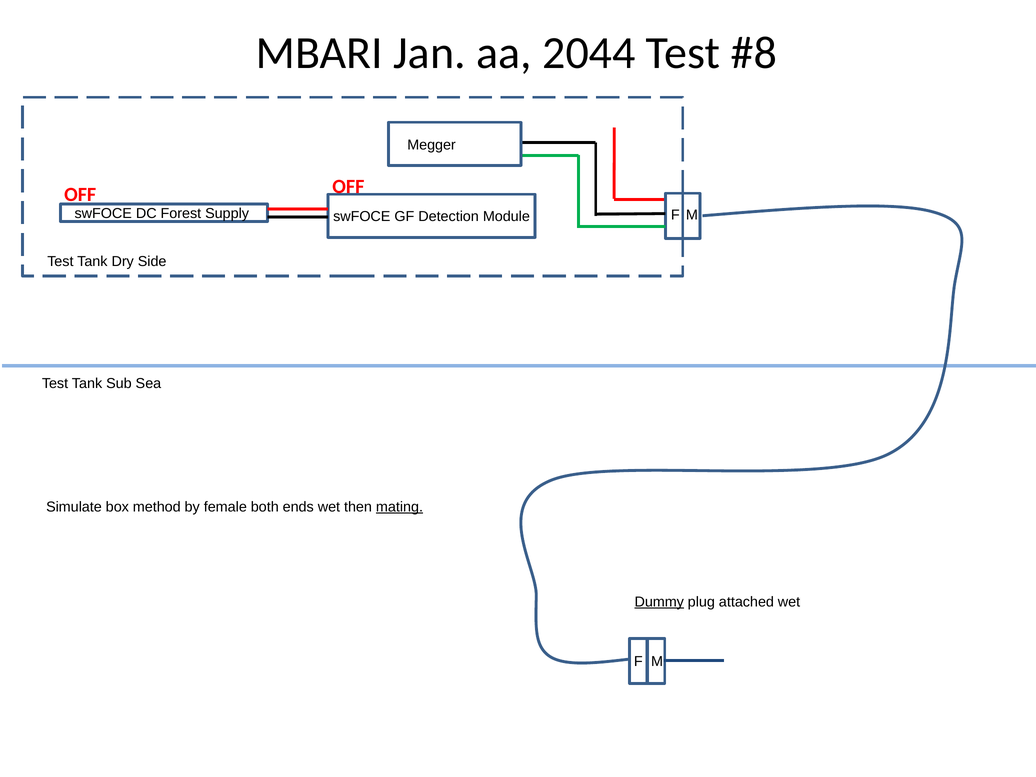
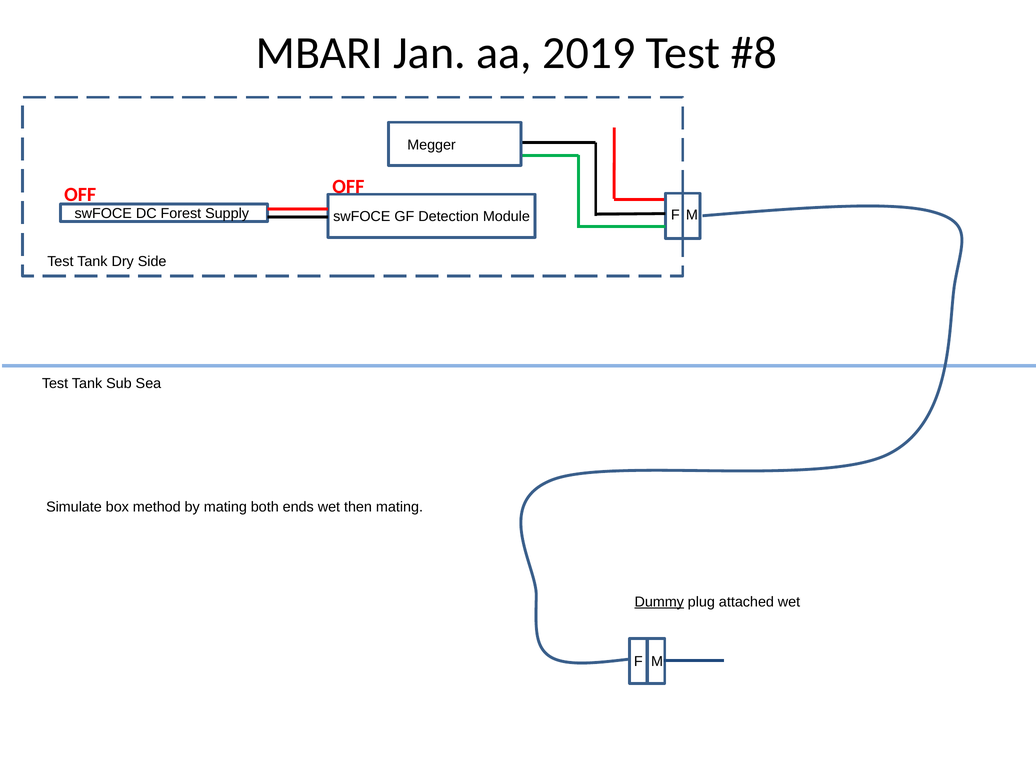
2044: 2044 -> 2019
by female: female -> mating
mating at (400, 507) underline: present -> none
